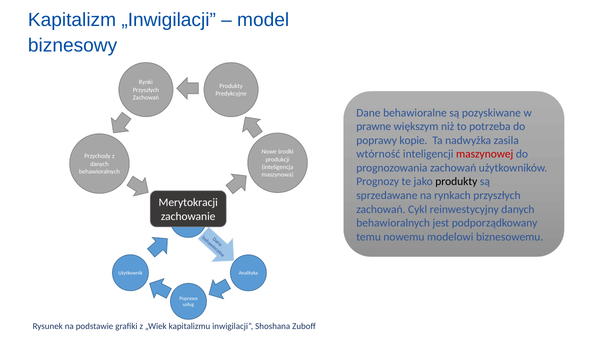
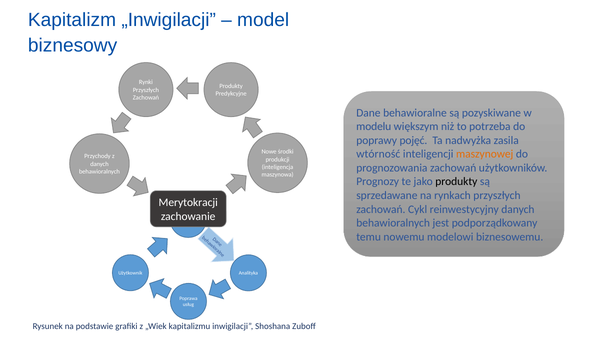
prawne: prawne -> modelu
kopie: kopie -> pojęć
maszynowej colour: red -> orange
